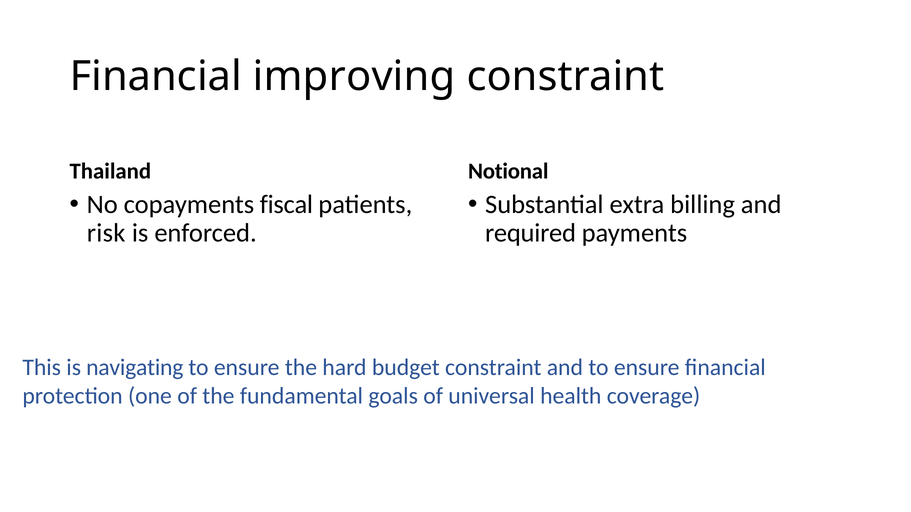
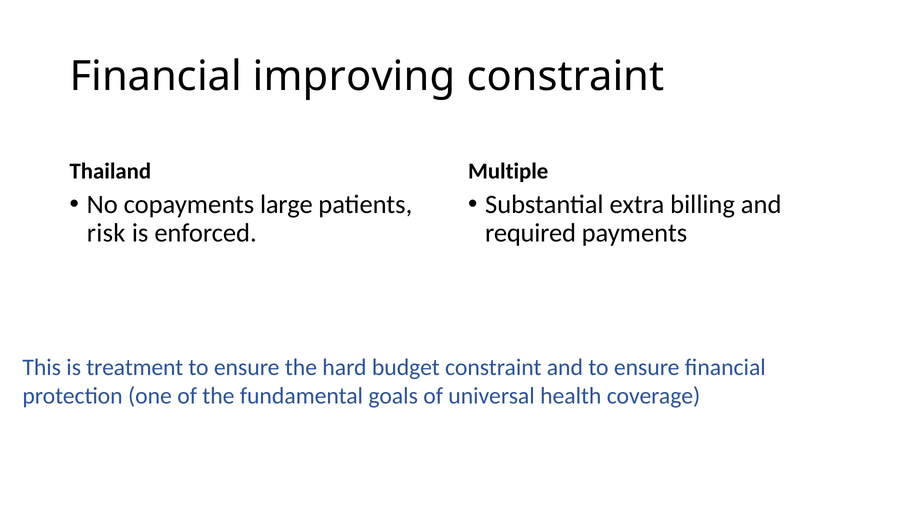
Notional: Notional -> Multiple
fiscal: fiscal -> large
navigating: navigating -> treatment
